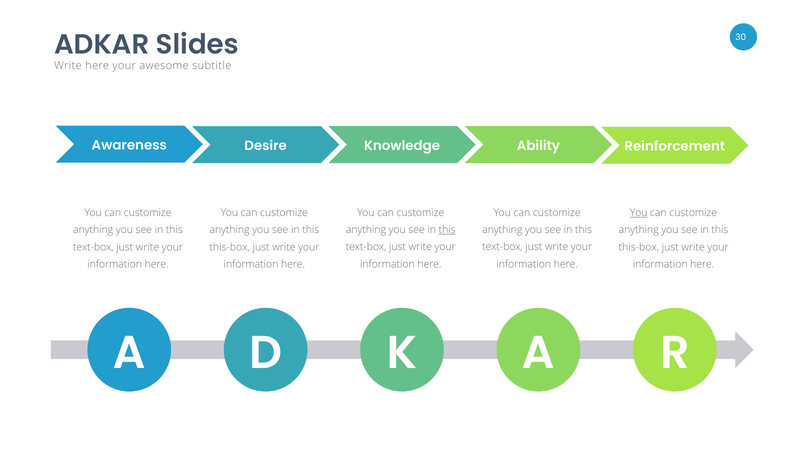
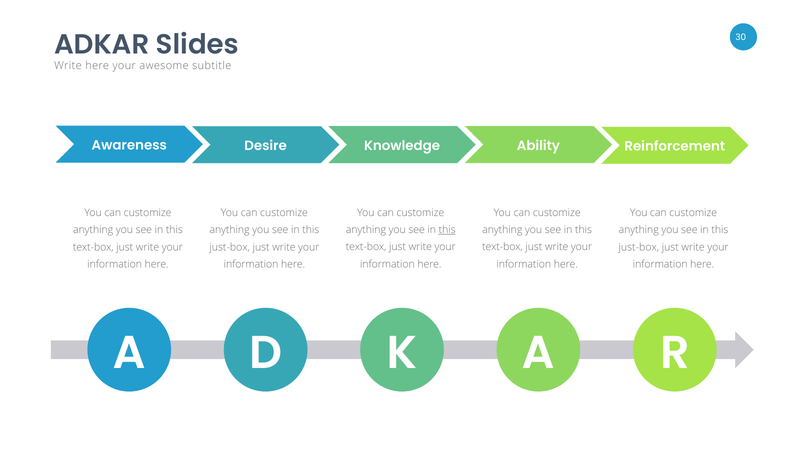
You at (639, 213) underline: present -> none
this-box at (230, 247): this-box -> just-box
this-box at (639, 247): this-box -> just-box
